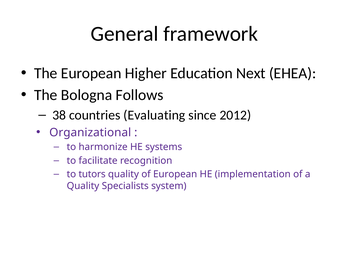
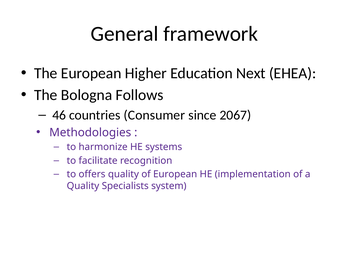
38: 38 -> 46
Evaluating: Evaluating -> Consumer
2012: 2012 -> 2067
Organizational: Organizational -> Methodologies
tutors: tutors -> offers
